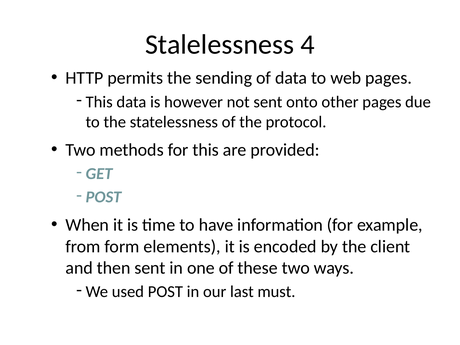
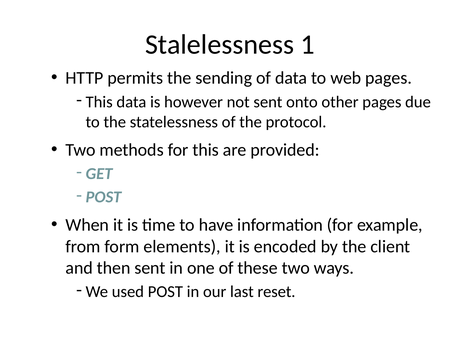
4: 4 -> 1
must: must -> reset
